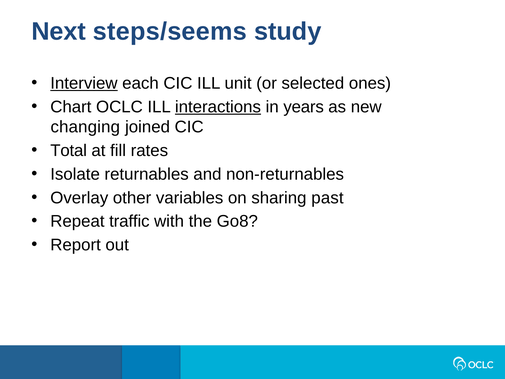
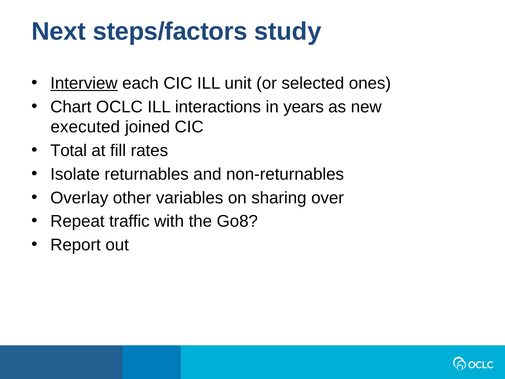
steps/seems: steps/seems -> steps/factors
interactions underline: present -> none
changing: changing -> executed
past: past -> over
